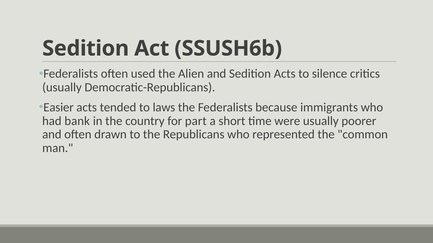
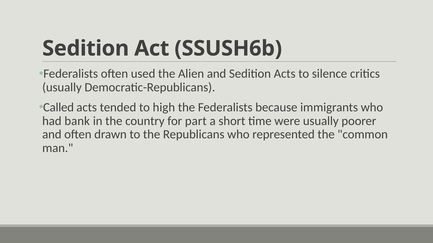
Easier: Easier -> Called
laws: laws -> high
